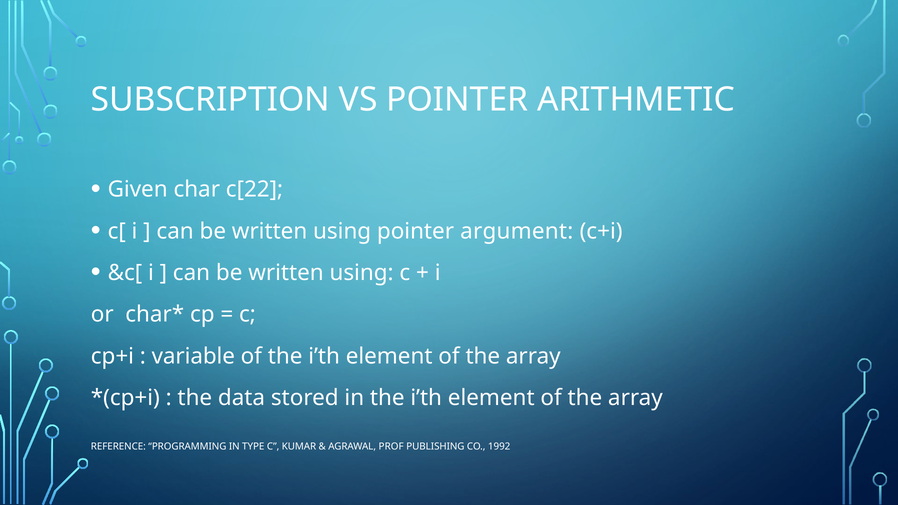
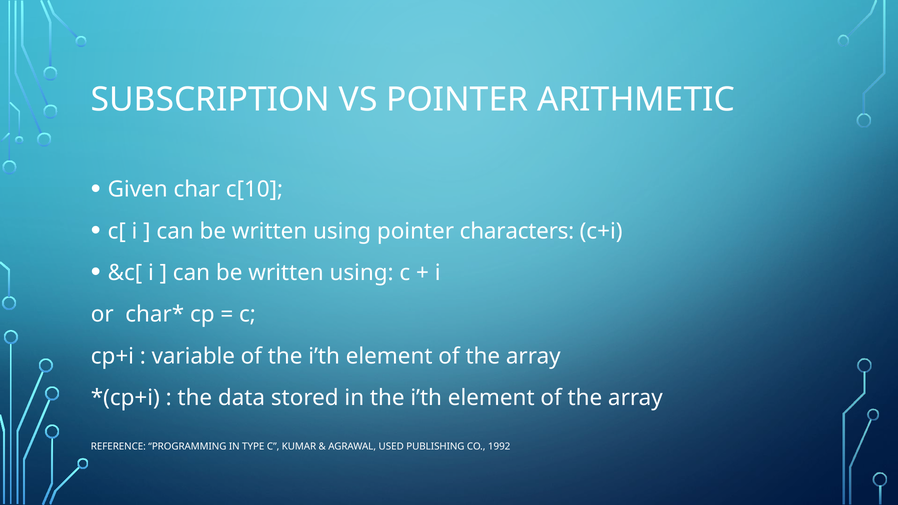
c[22: c[22 -> c[10
argument: argument -> characters
PROF: PROF -> USED
